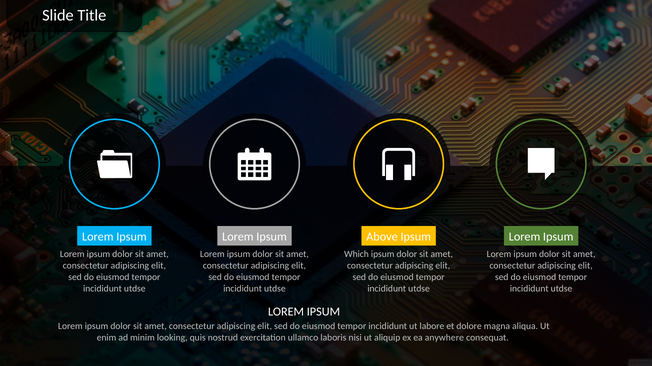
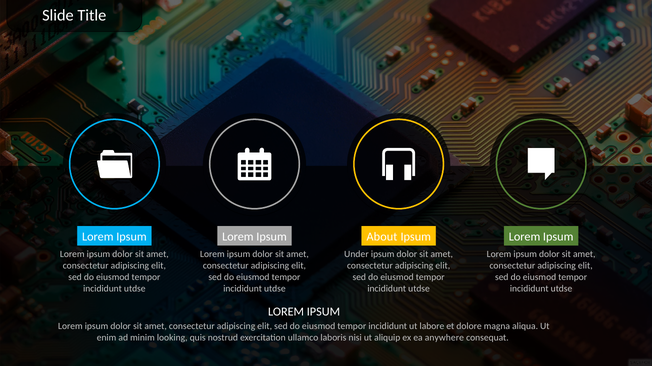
Above: Above -> About
Which: Which -> Under
